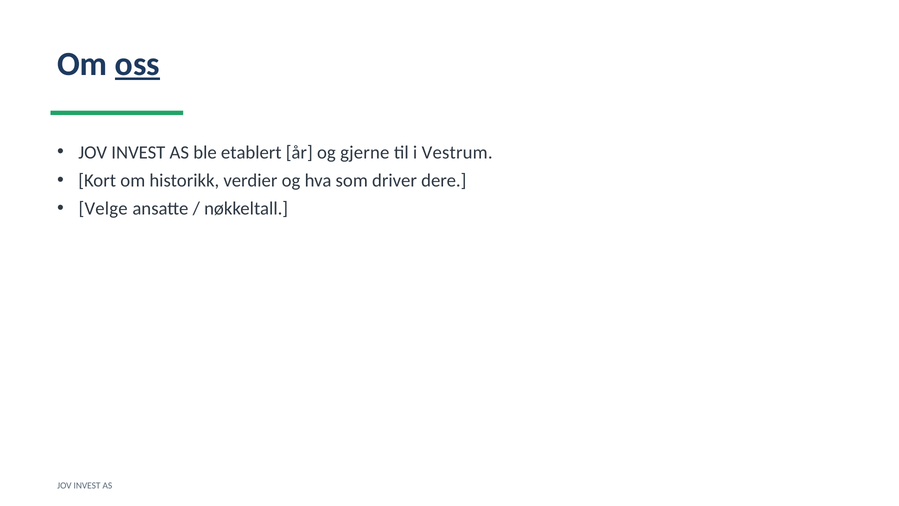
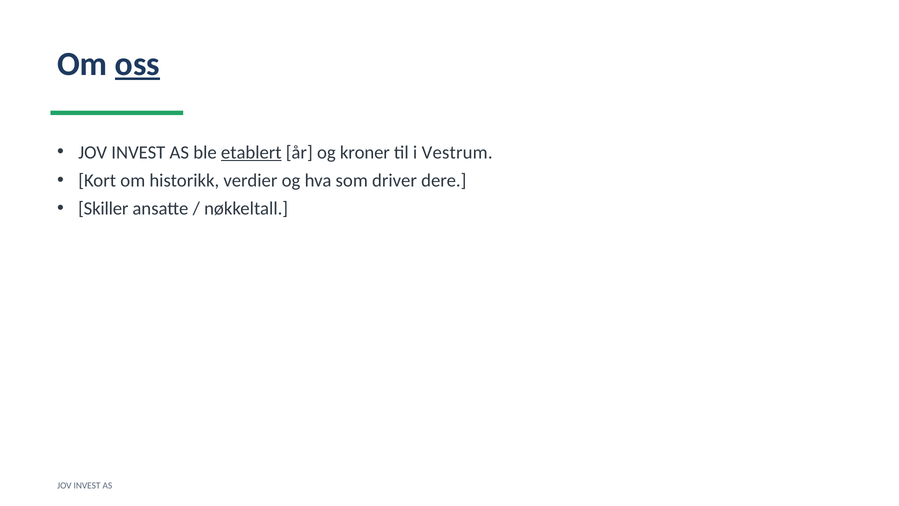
etablert underline: none -> present
gjerne: gjerne -> kroner
Velge: Velge -> Skiller
